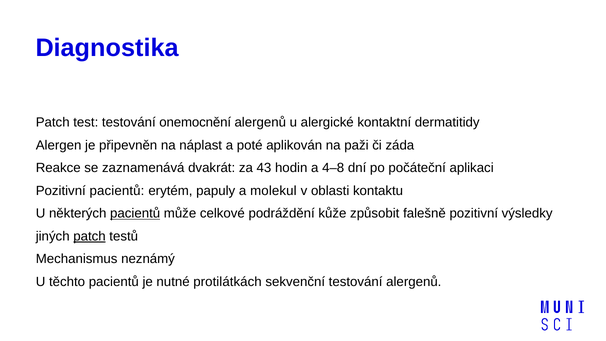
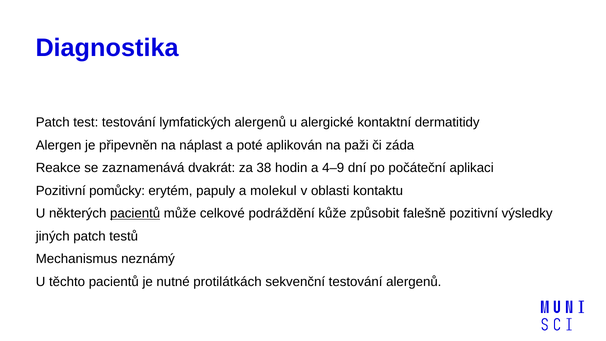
onemocnění: onemocnění -> lymfatických
43: 43 -> 38
4–8: 4–8 -> 4–9
Pozitivní pacientů: pacientů -> pomůcky
patch at (89, 236) underline: present -> none
